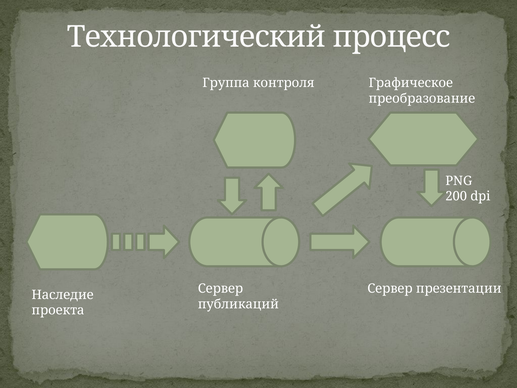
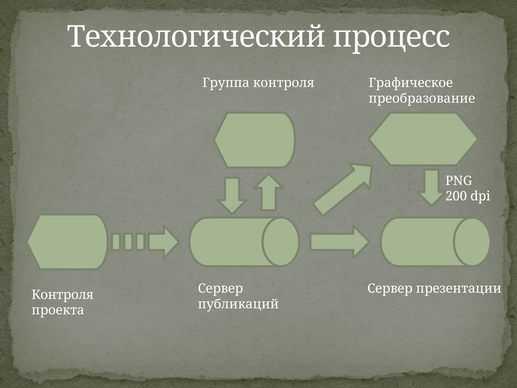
Наследие at (63, 295): Наследие -> Контроля
